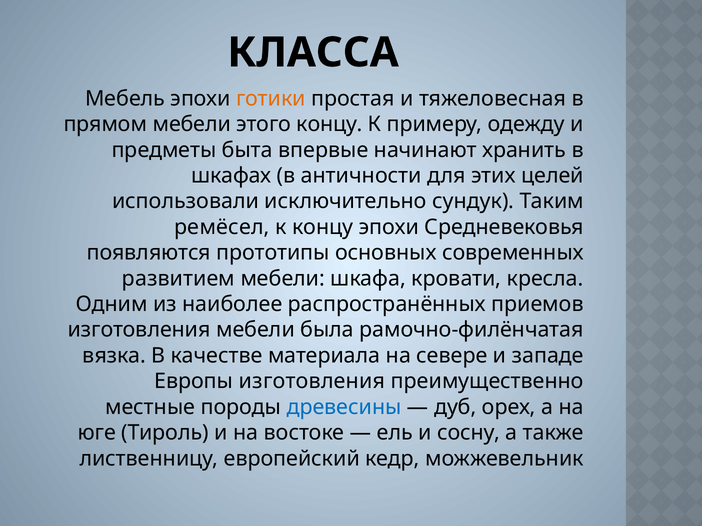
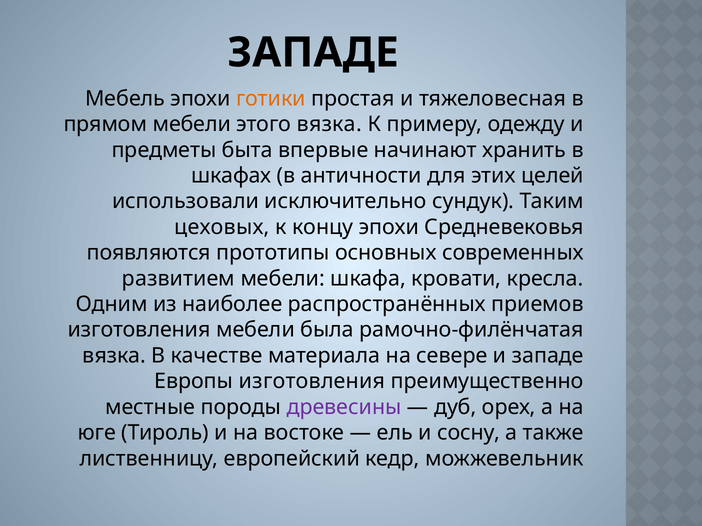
КЛАССА at (313, 53): КЛАССА -> ЗАПАДЕ
этого концу: концу -> вязка
ремёсел: ремёсел -> цеховых
древесины colour: blue -> purple
